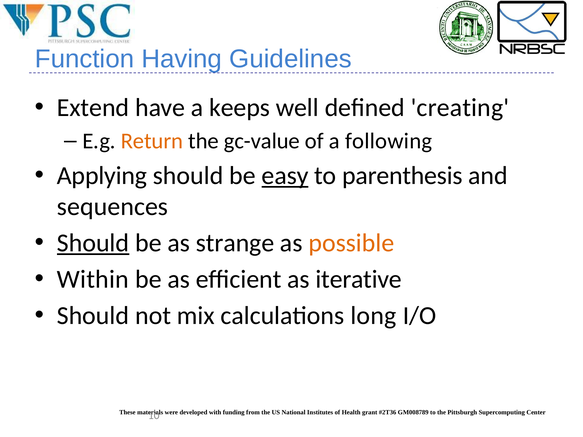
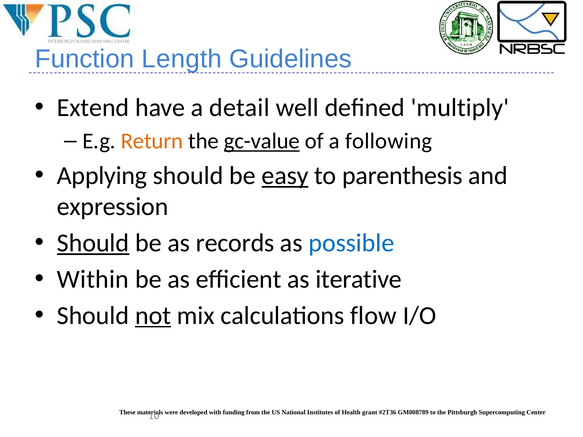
Having: Having -> Length
keeps: keeps -> detail
creating: creating -> multiply
gc-value underline: none -> present
sequences: sequences -> expression
strange: strange -> records
possible colour: orange -> blue
not underline: none -> present
long: long -> flow
